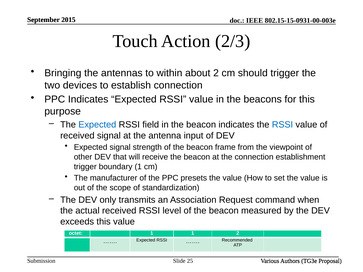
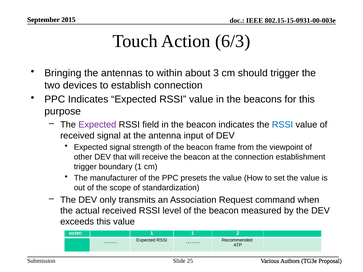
2/3: 2/3 -> 6/3
about 2: 2 -> 3
Expected at (97, 125) colour: blue -> purple
